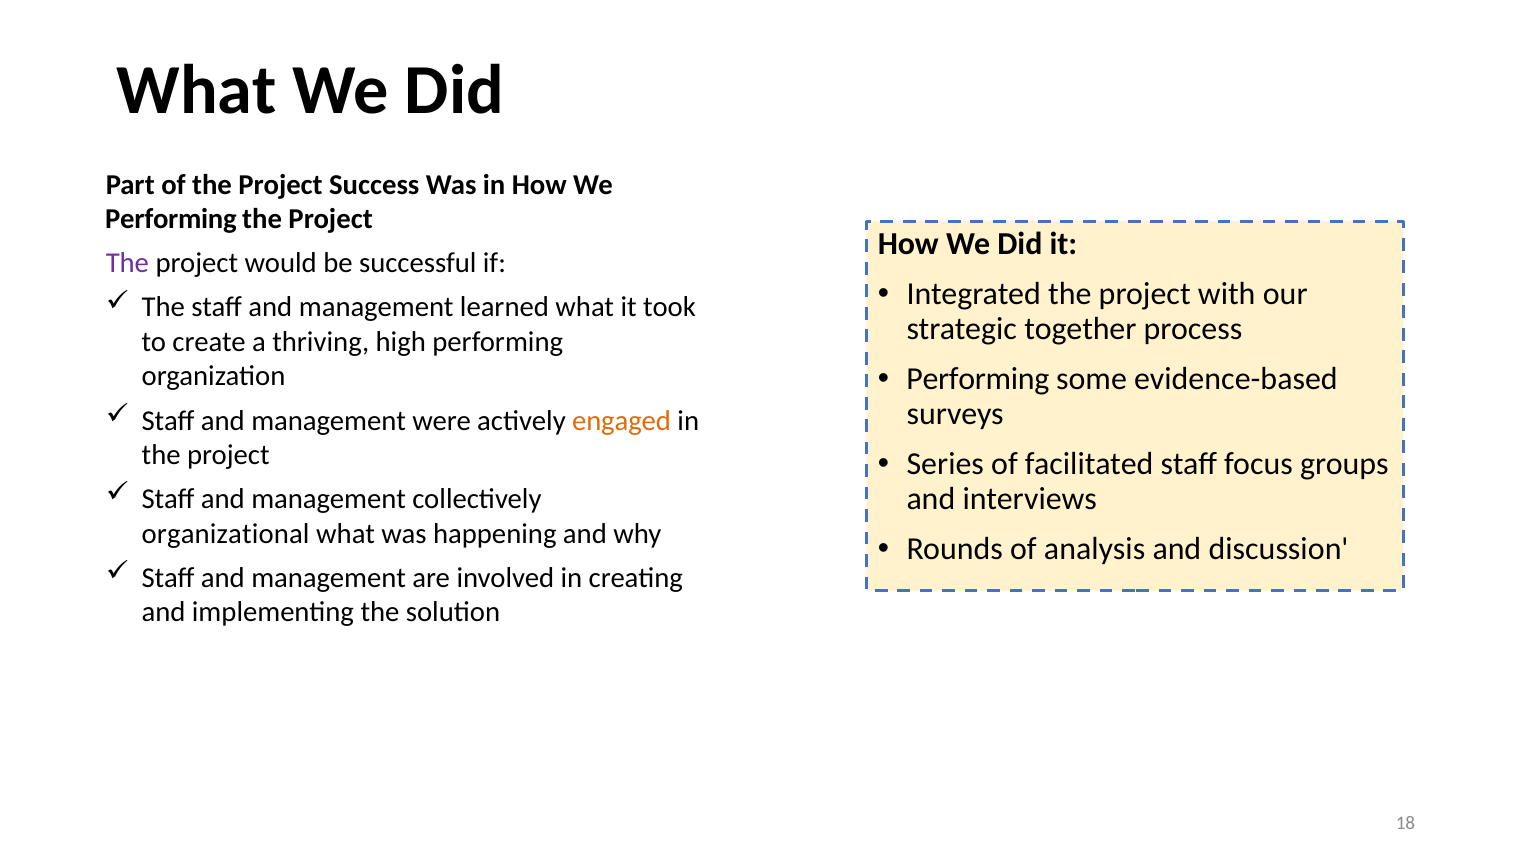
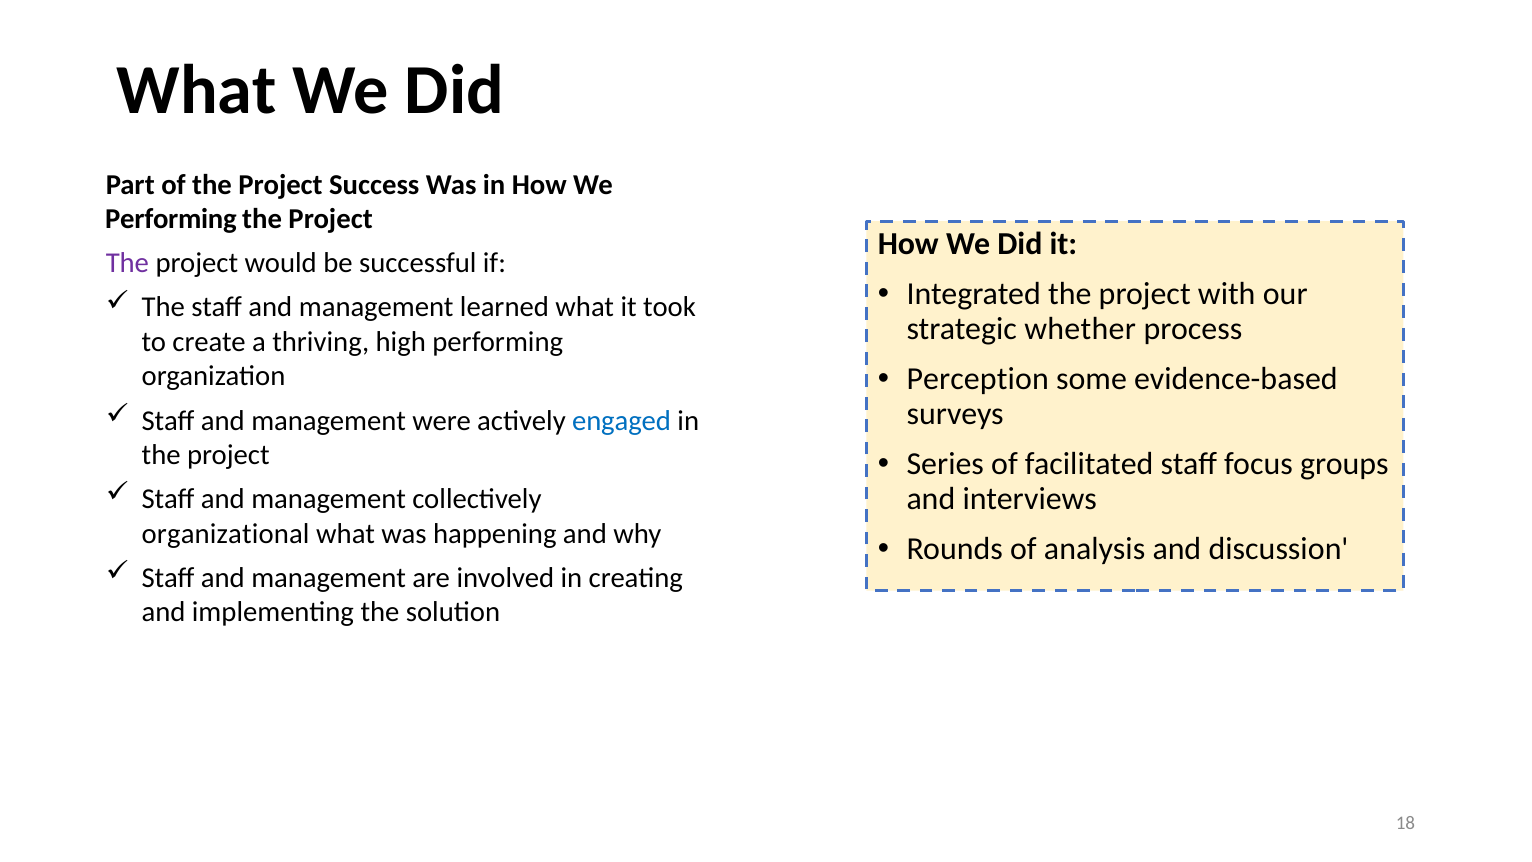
together: together -> whether
Performing at (978, 379): Performing -> Perception
engaged colour: orange -> blue
